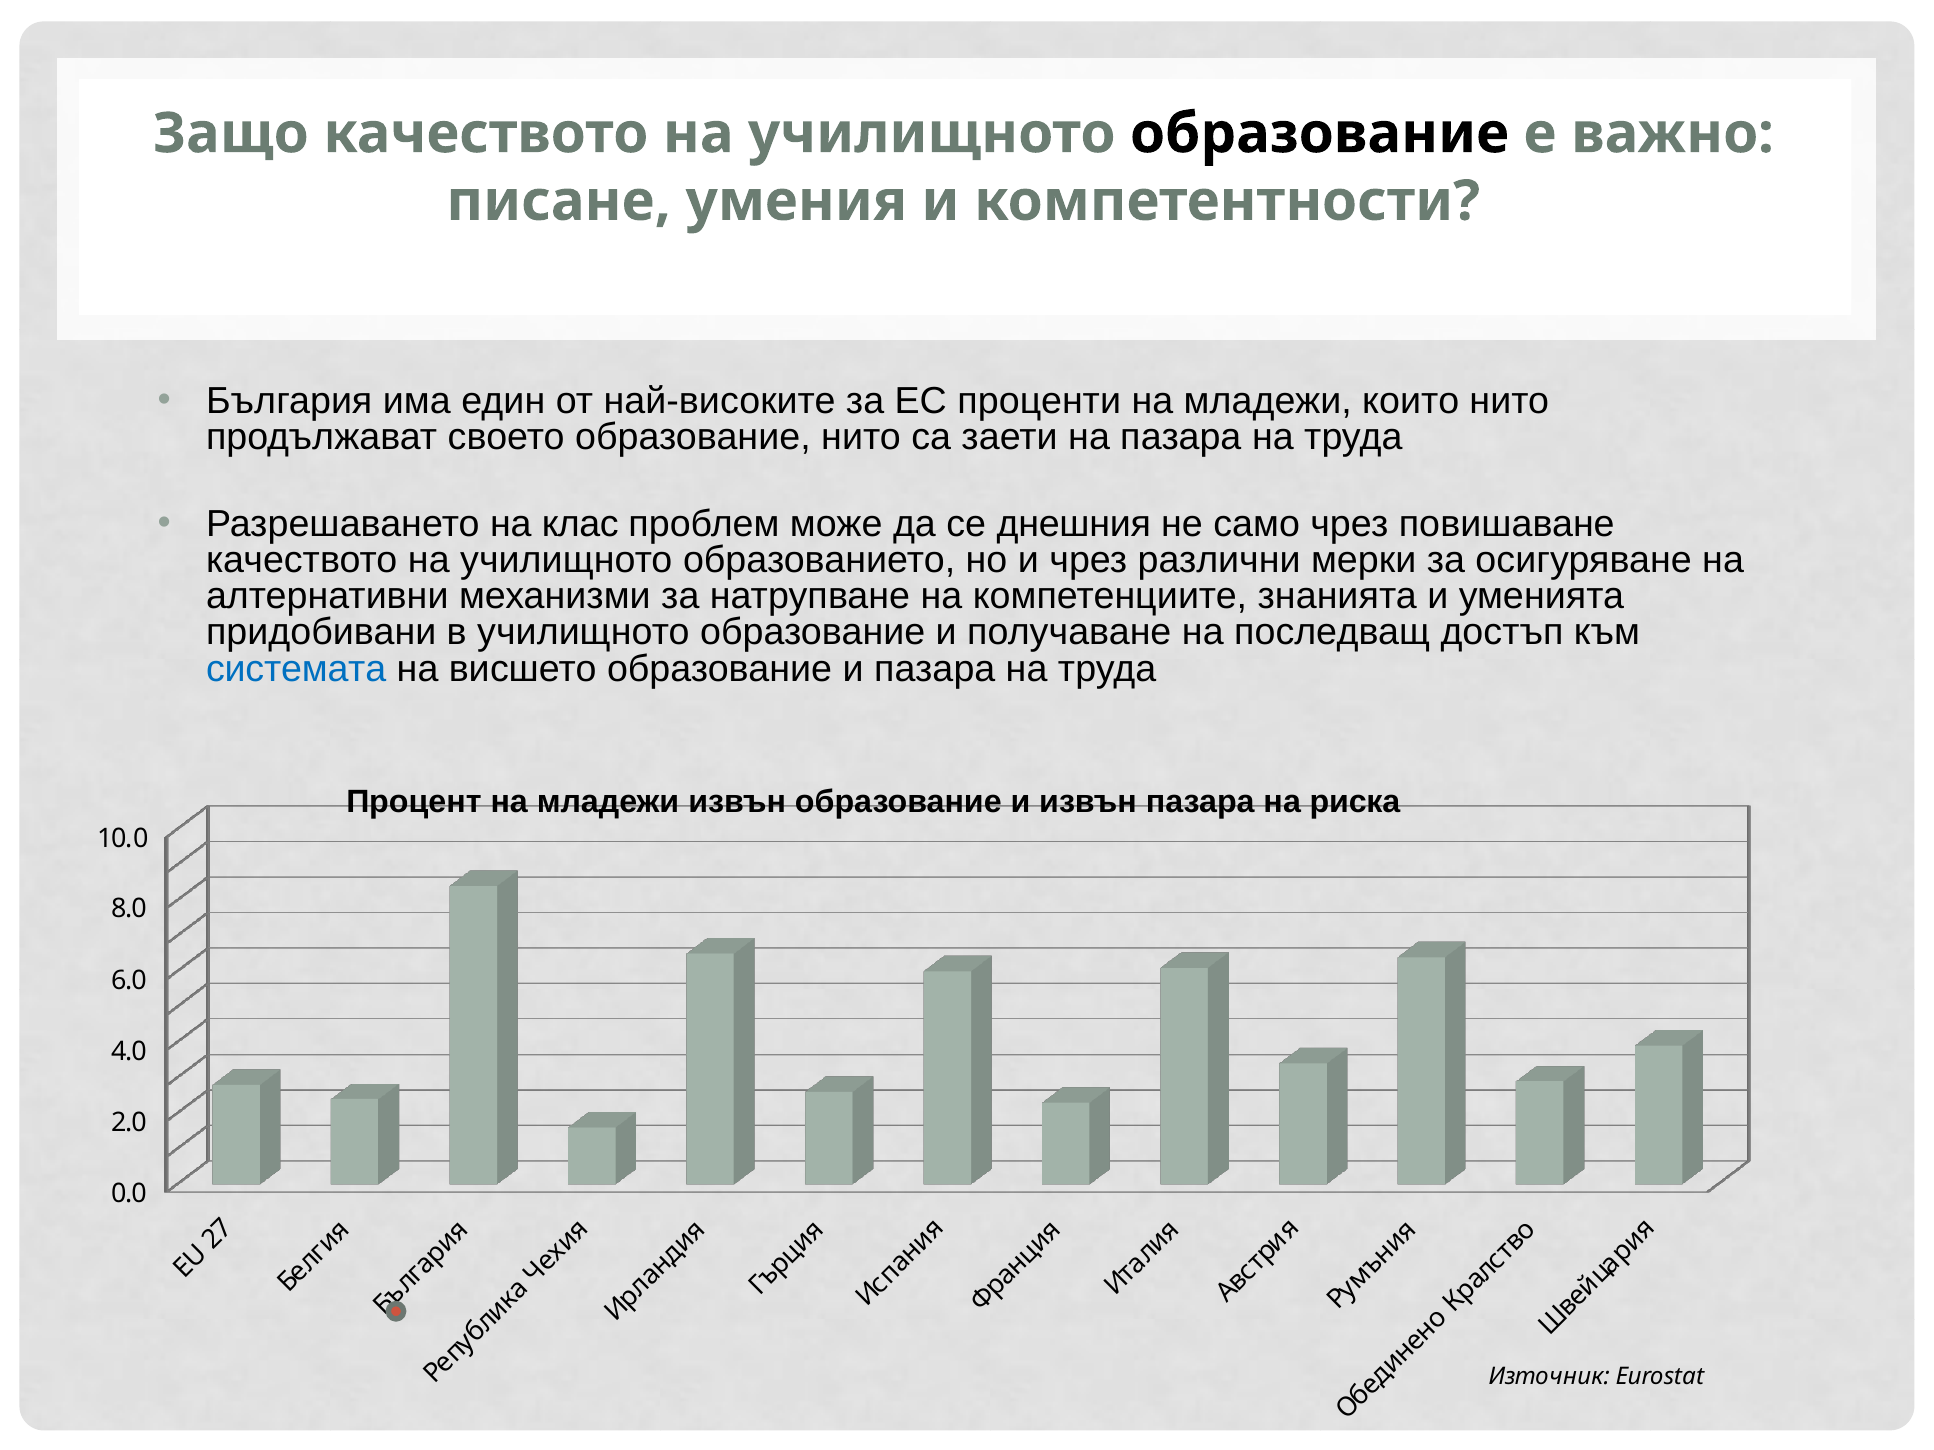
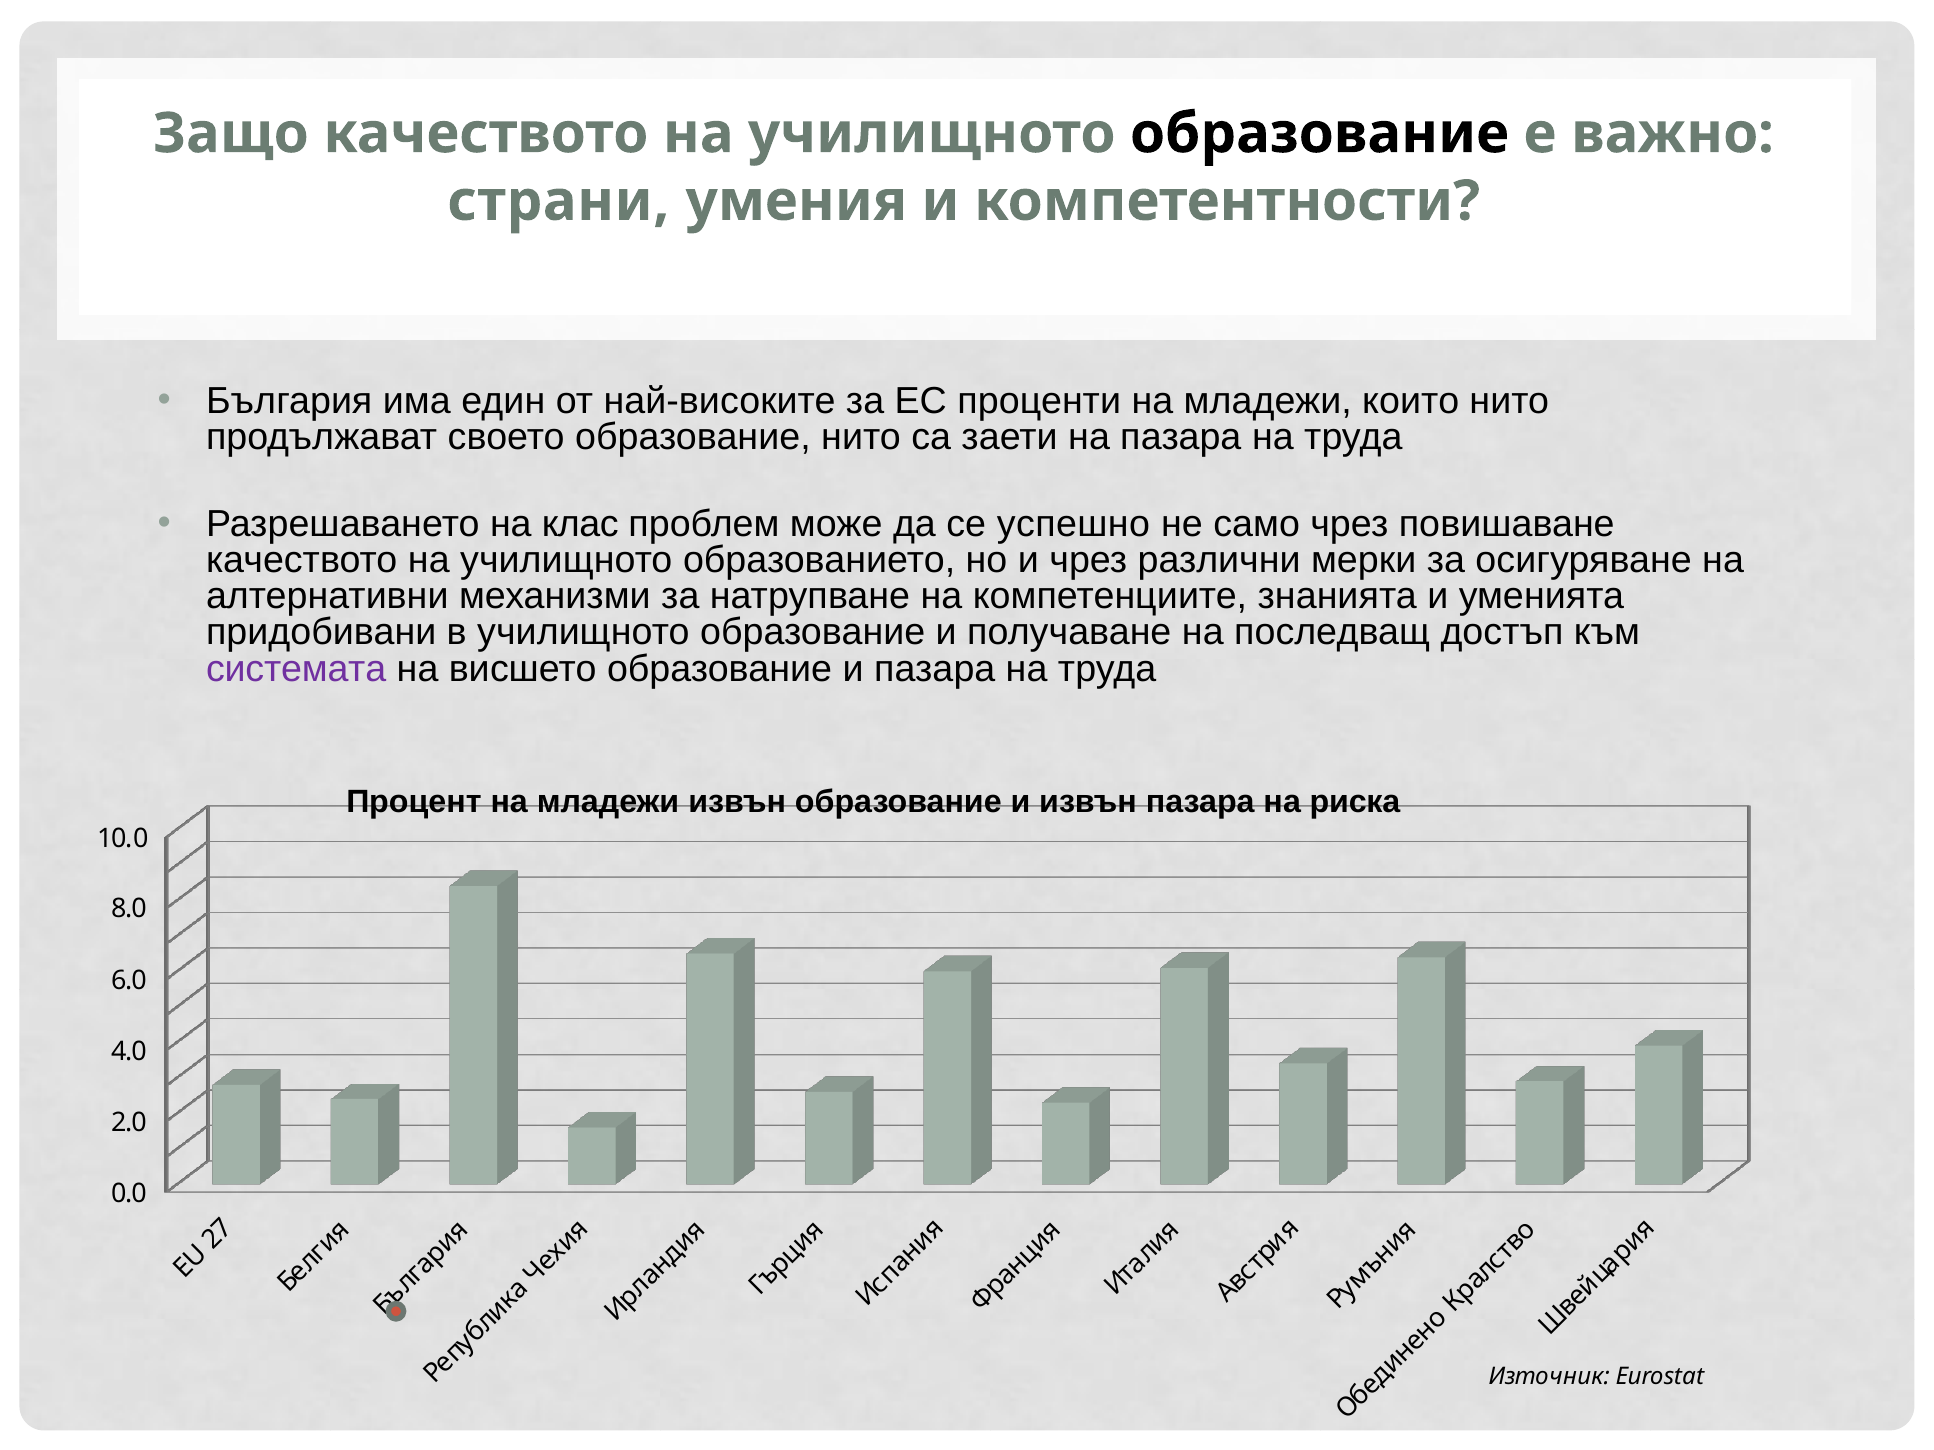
писане: писане -> страни
днешния: днешния -> успешно
системата colour: blue -> purple
